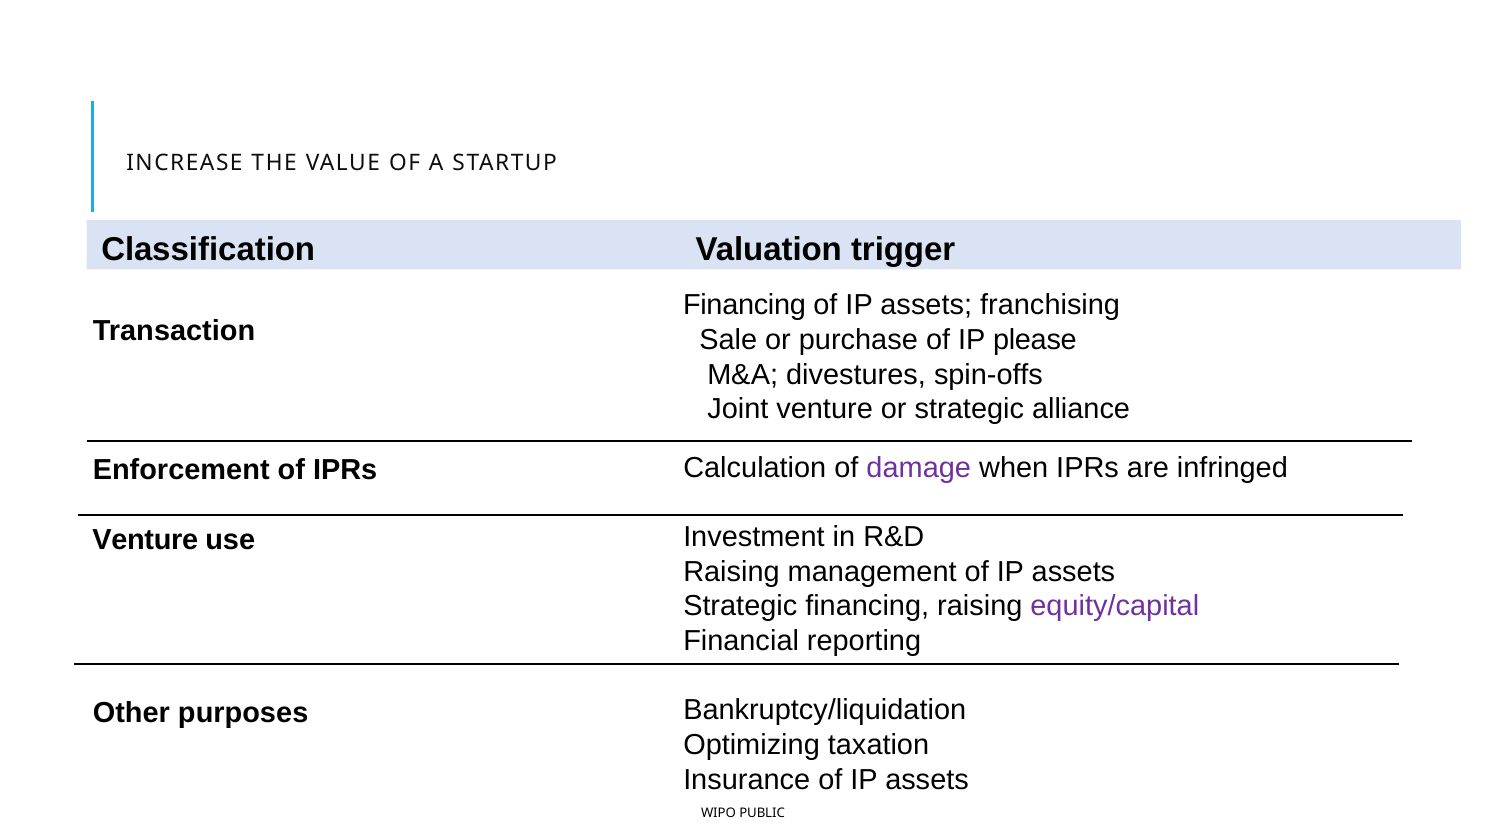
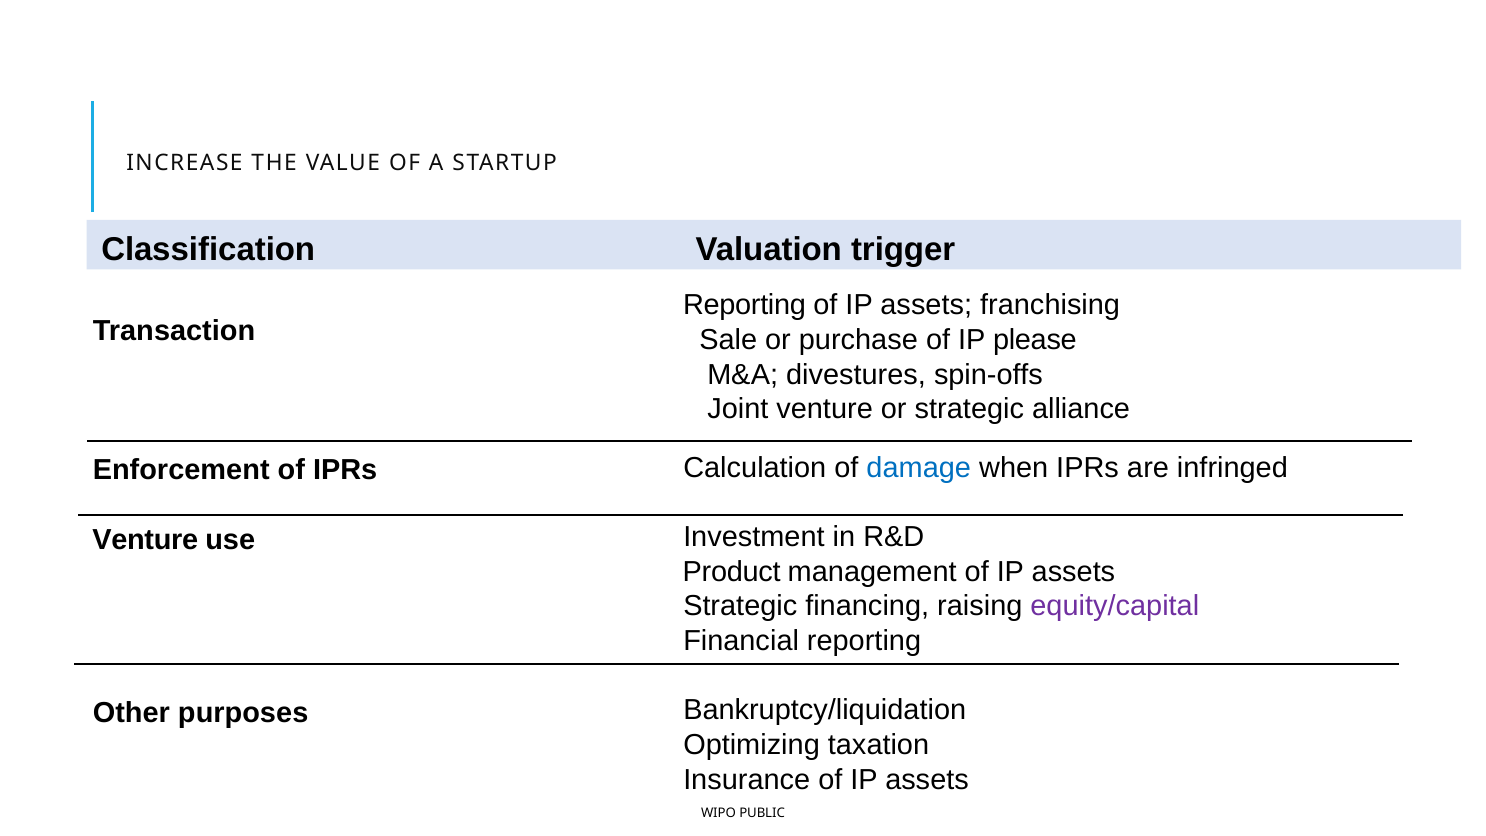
Financing at (744, 305): Financing -> Reporting
damage colour: purple -> blue
Raising at (731, 572): Raising -> Product
